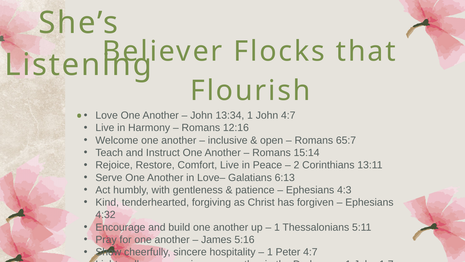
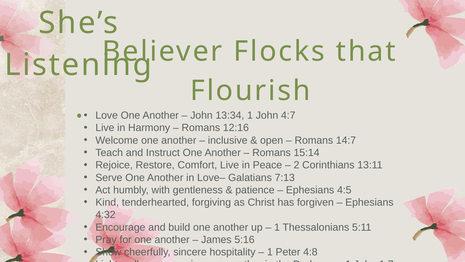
65:7: 65:7 -> 14:7
6:13: 6:13 -> 7:13
4:3: 4:3 -> 4:5
Peter 4:7: 4:7 -> 4:8
